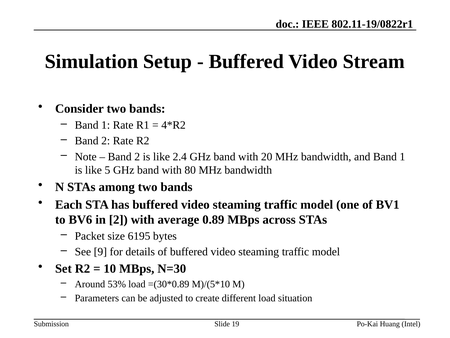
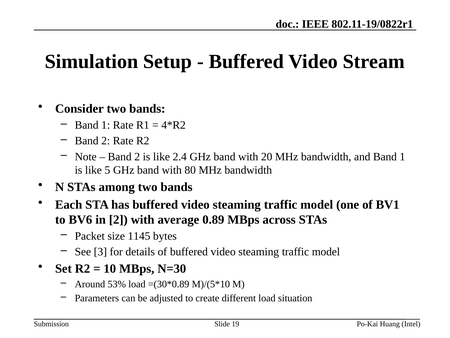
6195: 6195 -> 1145
9: 9 -> 3
